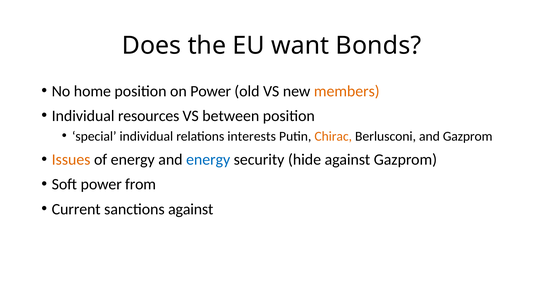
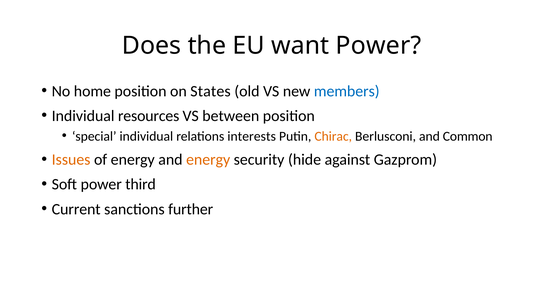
want Bonds: Bonds -> Power
on Power: Power -> States
members colour: orange -> blue
and Gazprom: Gazprom -> Common
energy at (208, 160) colour: blue -> orange
from: from -> third
sanctions against: against -> further
